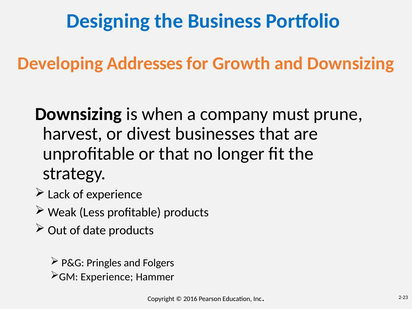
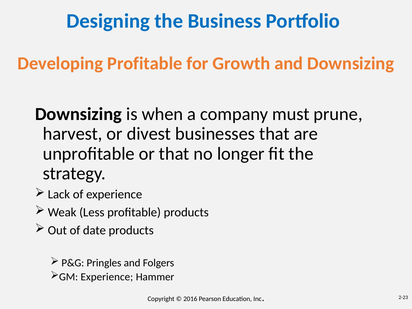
Developing Addresses: Addresses -> Profitable
